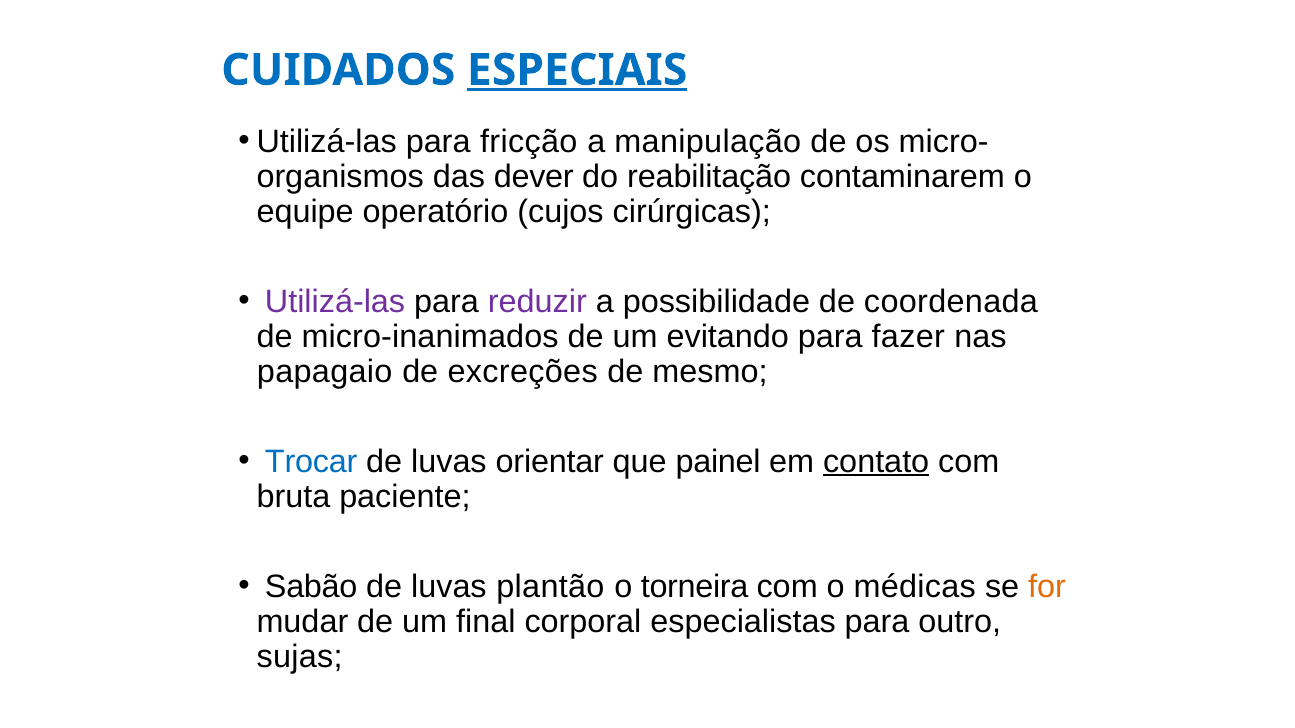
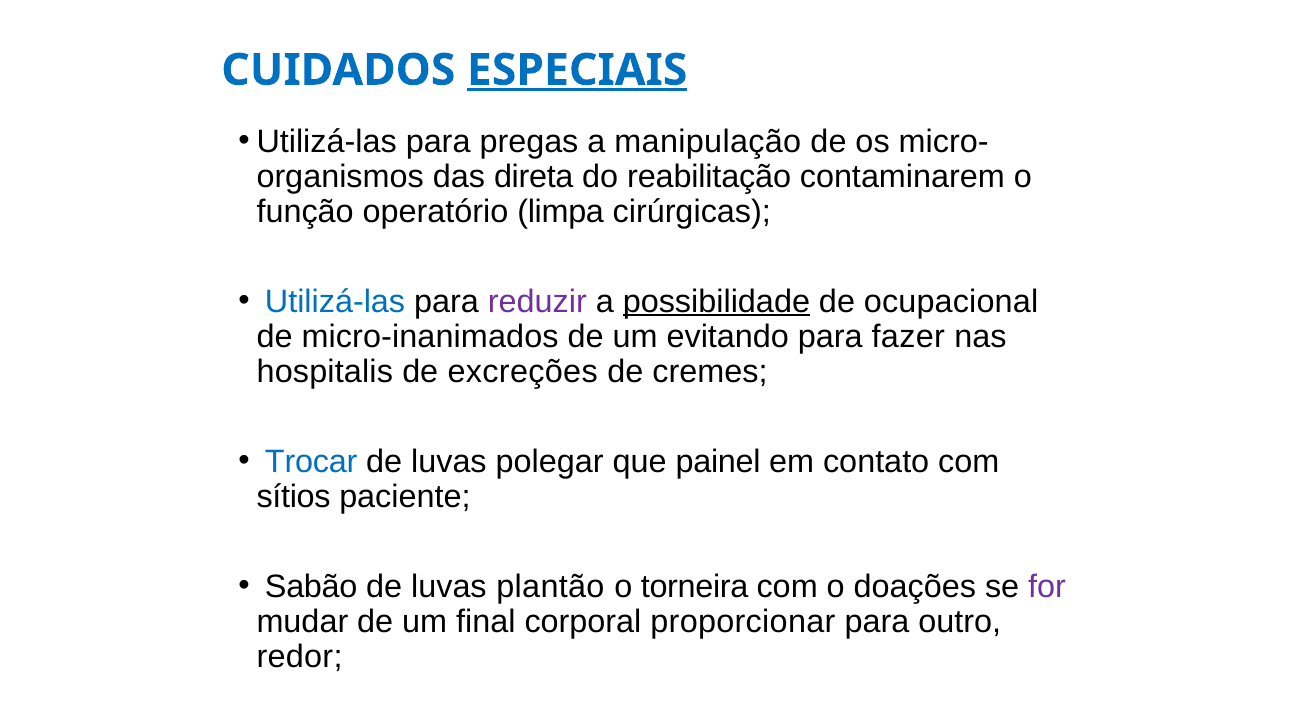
fricção: fricção -> pregas
dever: dever -> direta
equipe: equipe -> função
cujos: cujos -> limpa
Utilizá-las at (335, 302) colour: purple -> blue
possibilidade underline: none -> present
coordenada: coordenada -> ocupacional
papagaio: papagaio -> hospitalis
mesmo: mesmo -> cremes
orientar: orientar -> polegar
contato underline: present -> none
bruta: bruta -> sítios
médicas: médicas -> doações
for colour: orange -> purple
especialistas: especialistas -> proporcionar
sujas: sujas -> redor
